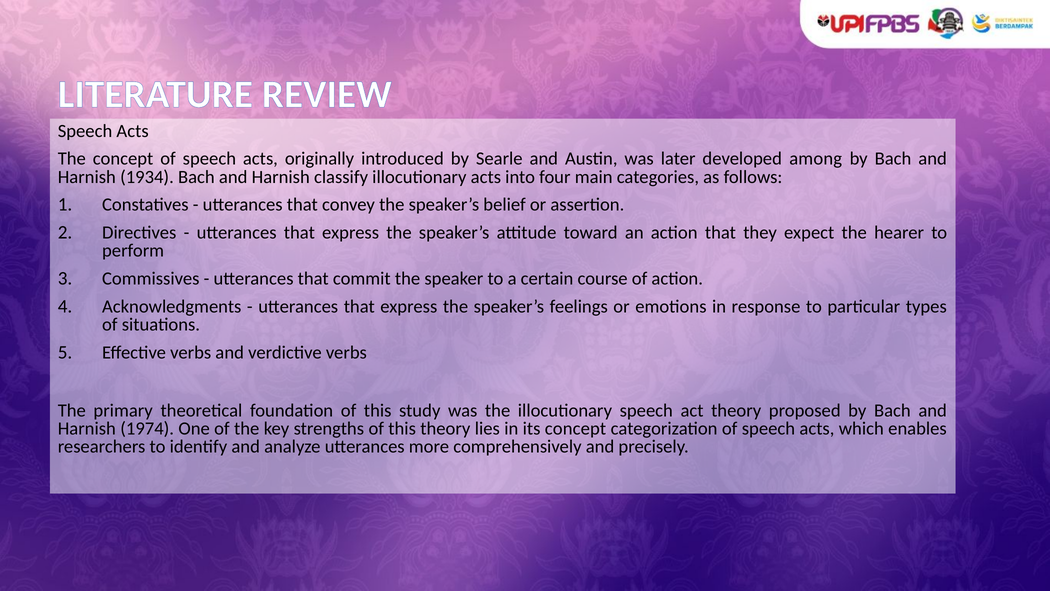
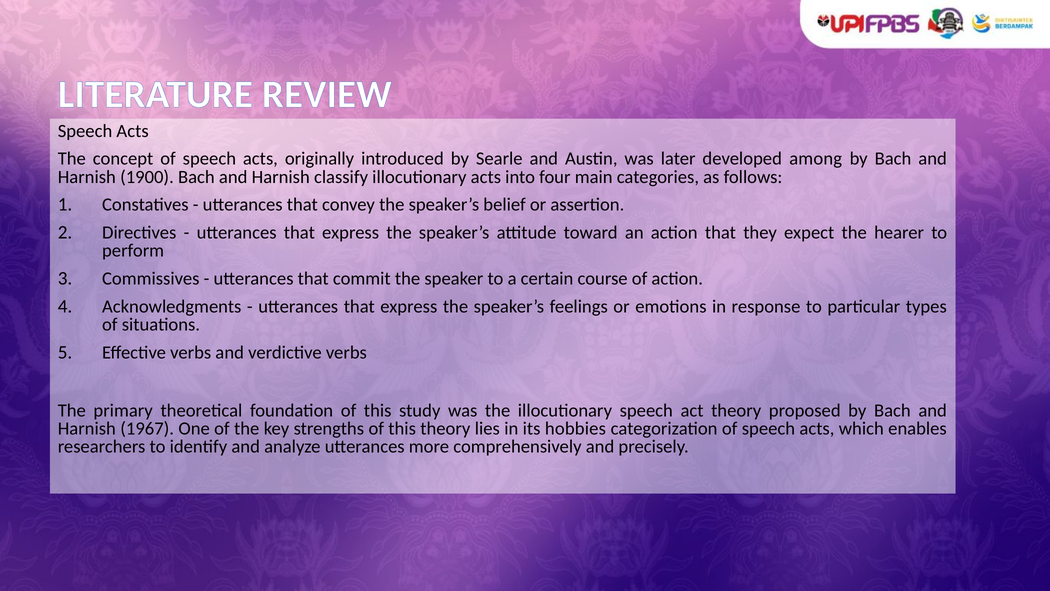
1934: 1934 -> 1900
1974: 1974 -> 1967
its concept: concept -> hobbies
